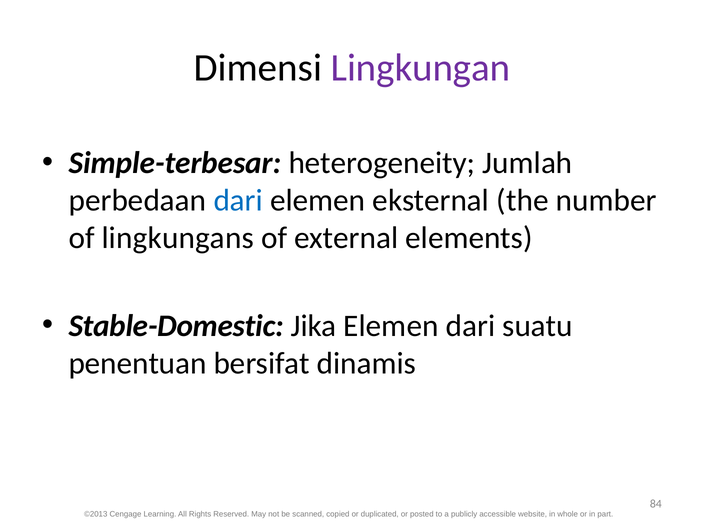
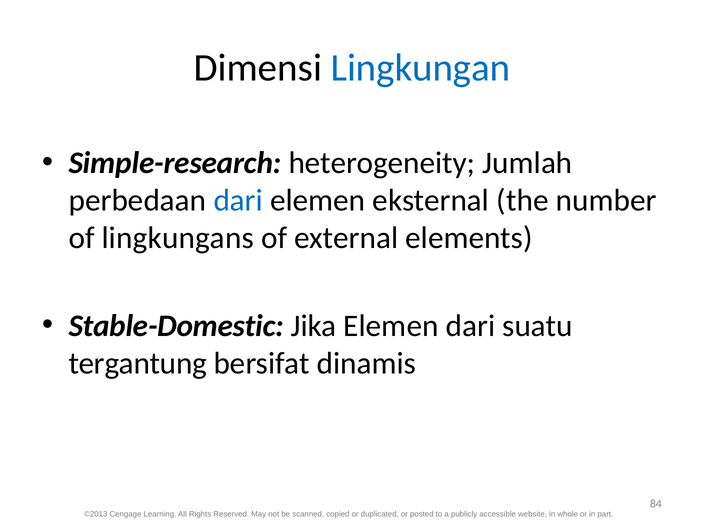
Lingkungan colour: purple -> blue
Simple-terbesar: Simple-terbesar -> Simple-research
penentuan: penentuan -> tergantung
